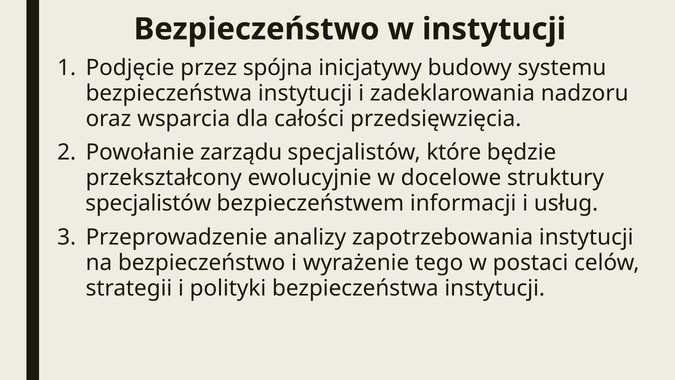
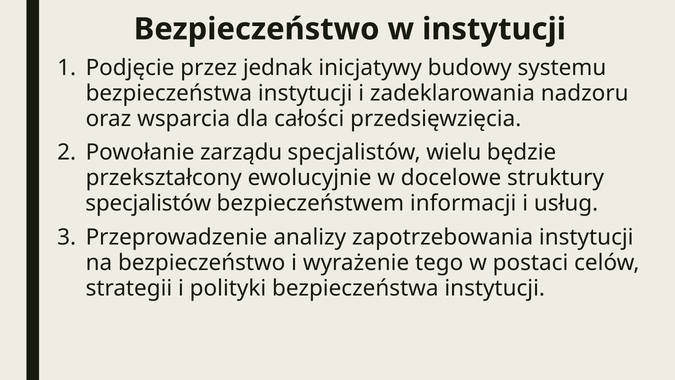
spójna: spójna -> jednak
które: które -> wielu
